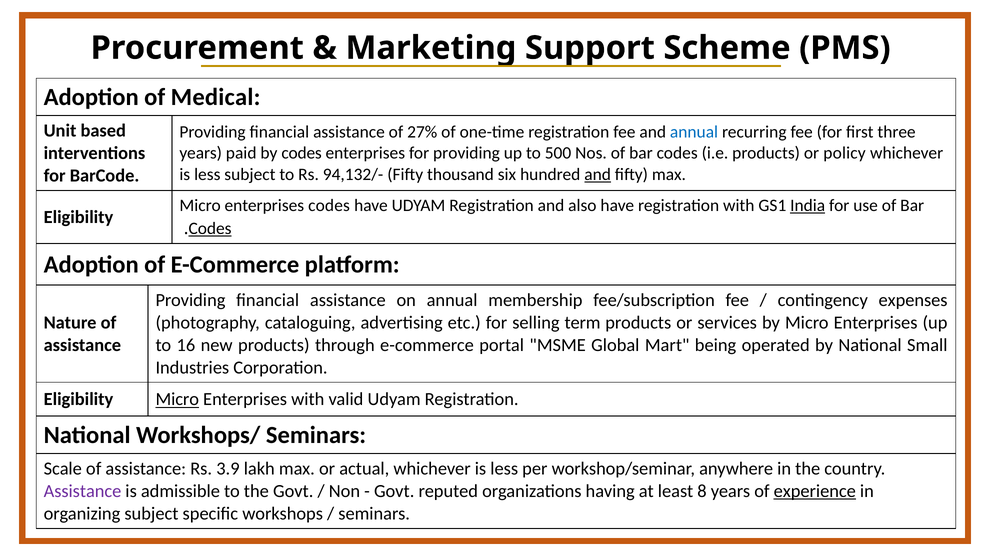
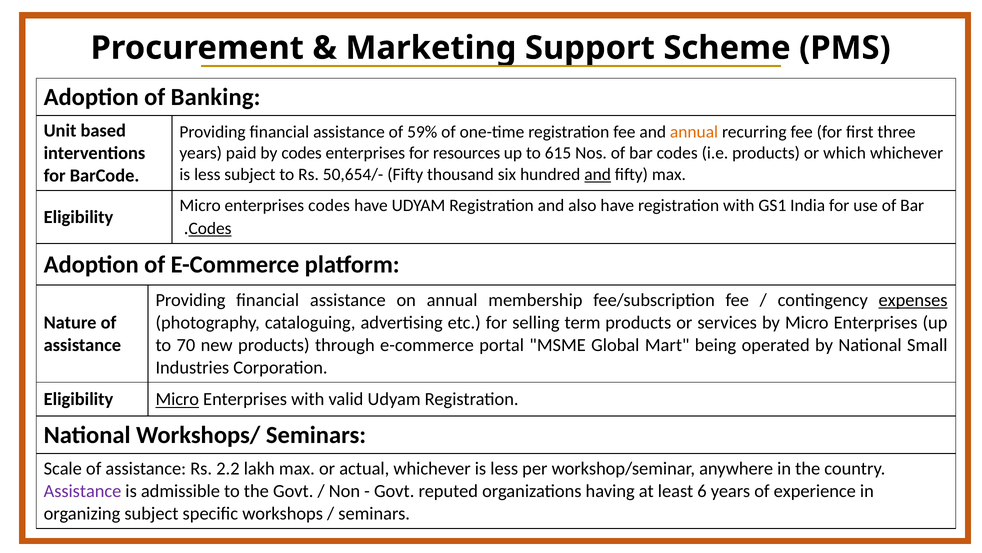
Medical: Medical -> Banking
27%: 27% -> 59%
annual at (694, 132) colour: blue -> orange
for providing: providing -> resources
500: 500 -> 615
policy: policy -> which
94,132/-: 94,132/- -> 50,654/-
India underline: present -> none
expenses underline: none -> present
16: 16 -> 70
3.9: 3.9 -> 2.2
8: 8 -> 6
experience underline: present -> none
